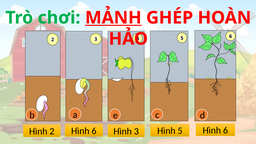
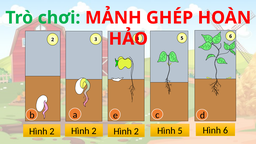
MẢNH underline: present -> none
6 at (94, 131): 6 -> 2
3 at (136, 131): 3 -> 2
